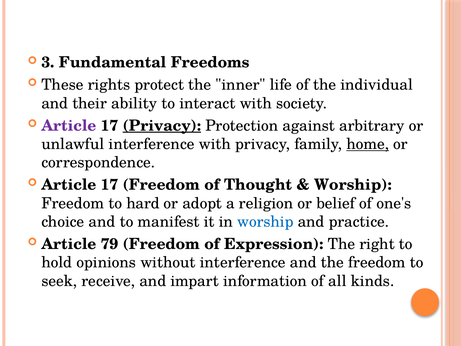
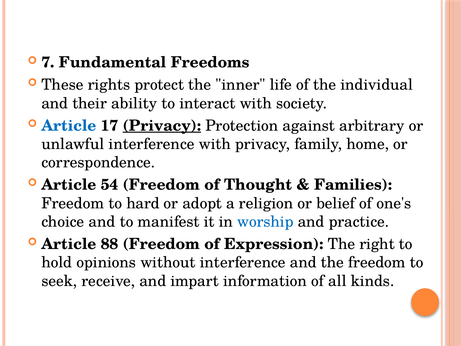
3: 3 -> 7
Article at (69, 126) colour: purple -> blue
home underline: present -> none
17 at (110, 185): 17 -> 54
Worship at (353, 185): Worship -> Families
79: 79 -> 88
